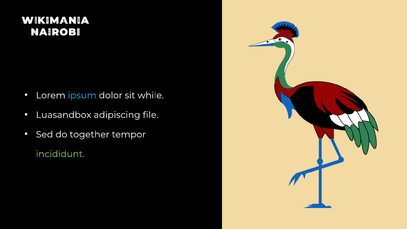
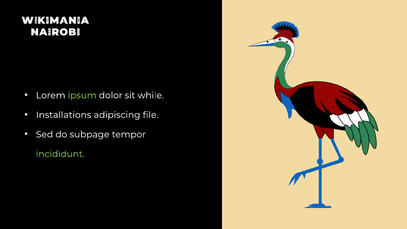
ipsum colour: light blue -> light green
Luasandbox: Luasandbox -> Installations
together: together -> subpage
